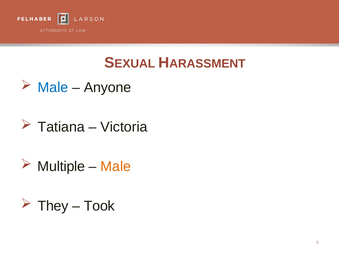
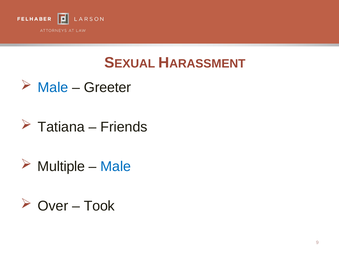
Anyone: Anyone -> Greeter
Victoria: Victoria -> Friends
Male at (116, 167) colour: orange -> blue
They: They -> Over
